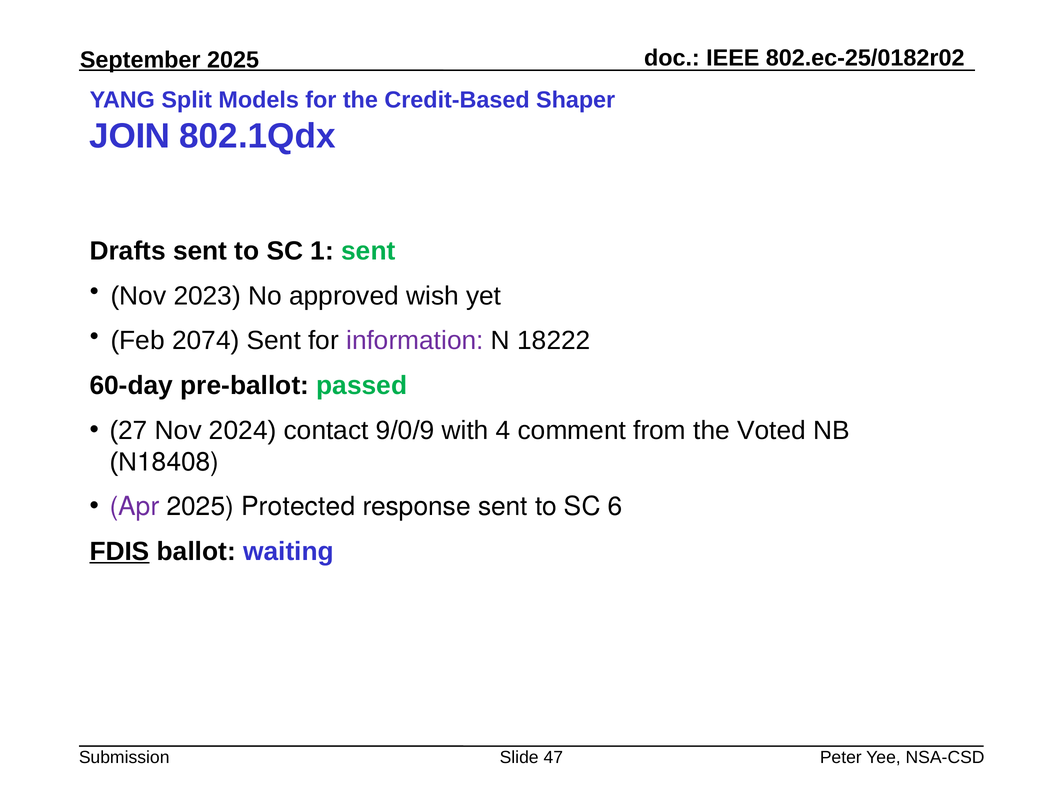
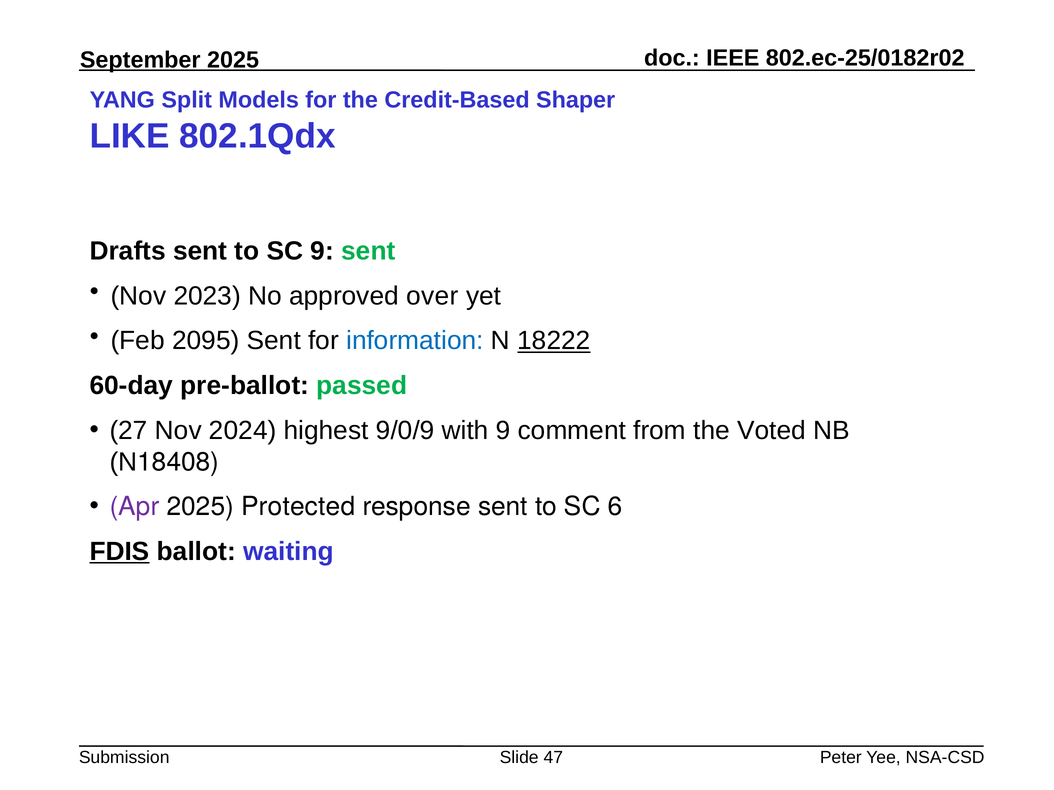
JOIN: JOIN -> LIKE
SC 1: 1 -> 9
wish: wish -> over
2074: 2074 -> 2095
information colour: purple -> blue
18222 underline: none -> present
contact: contact -> highest
with 4: 4 -> 9
